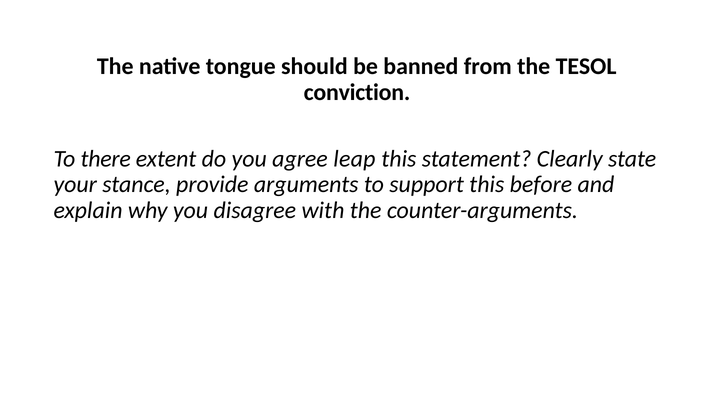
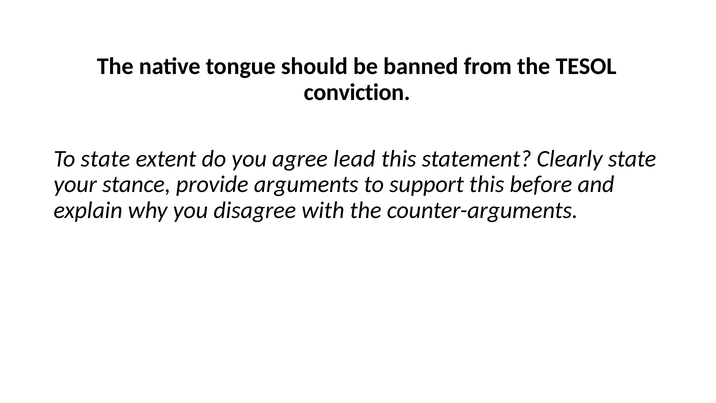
To there: there -> state
leap: leap -> lead
